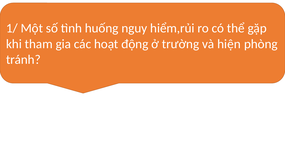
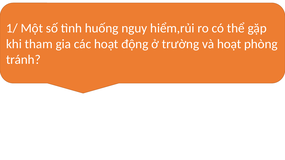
và hiện: hiện -> hoạt
